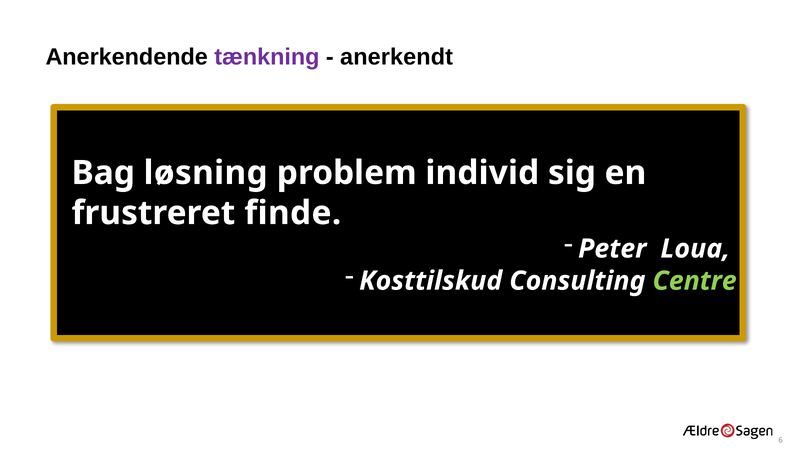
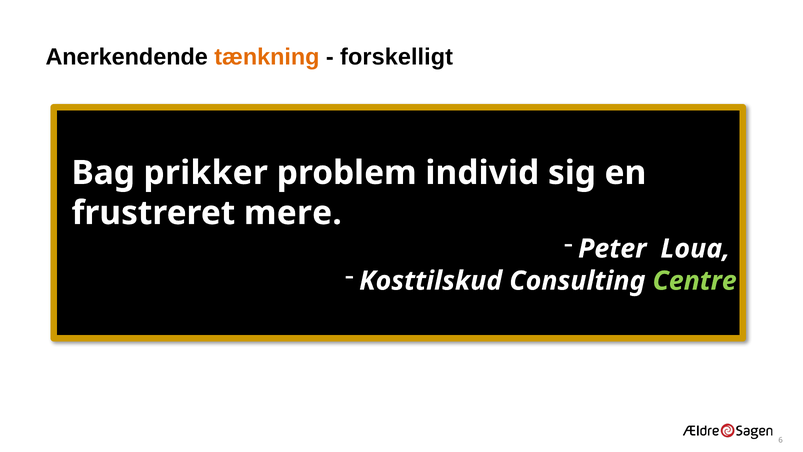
tænkning colour: purple -> orange
anerkendt: anerkendt -> forskelligt
løsning: løsning -> prikker
finde: finde -> mere
